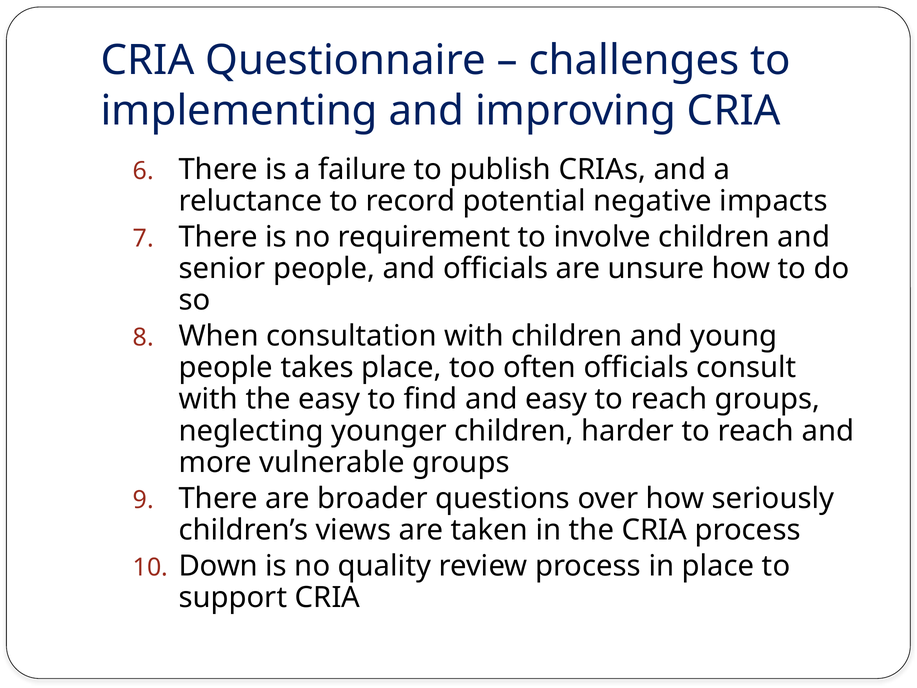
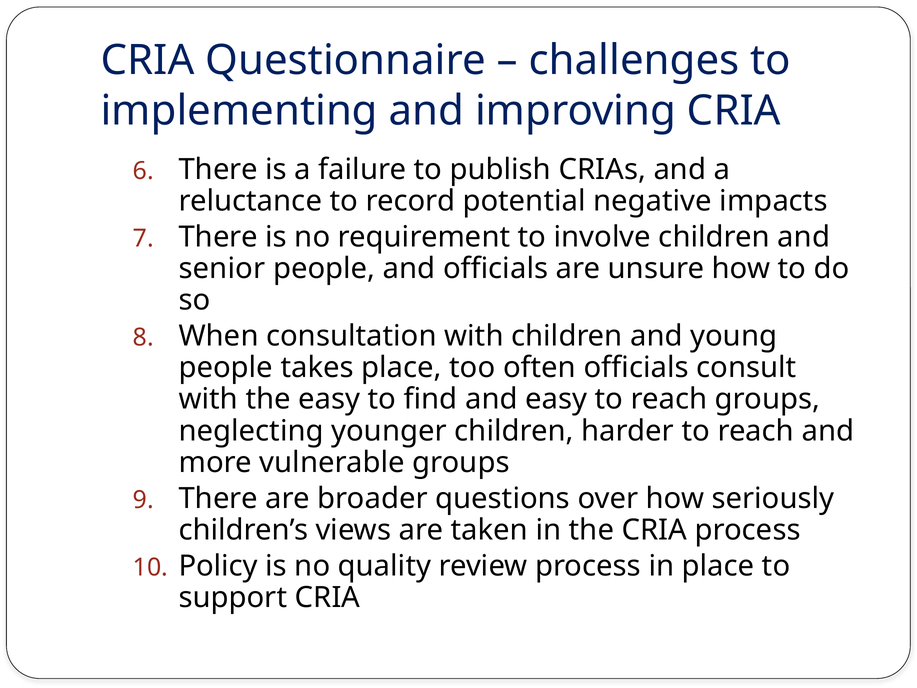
Down: Down -> Policy
